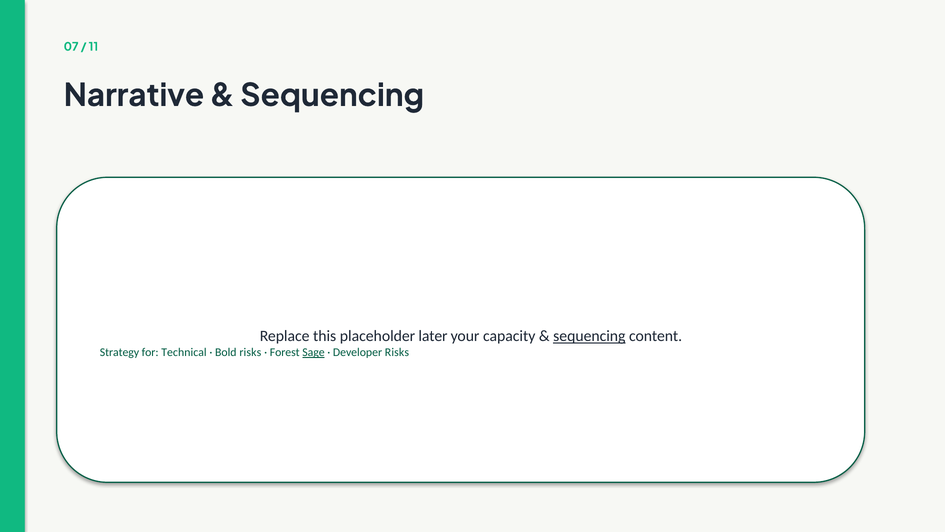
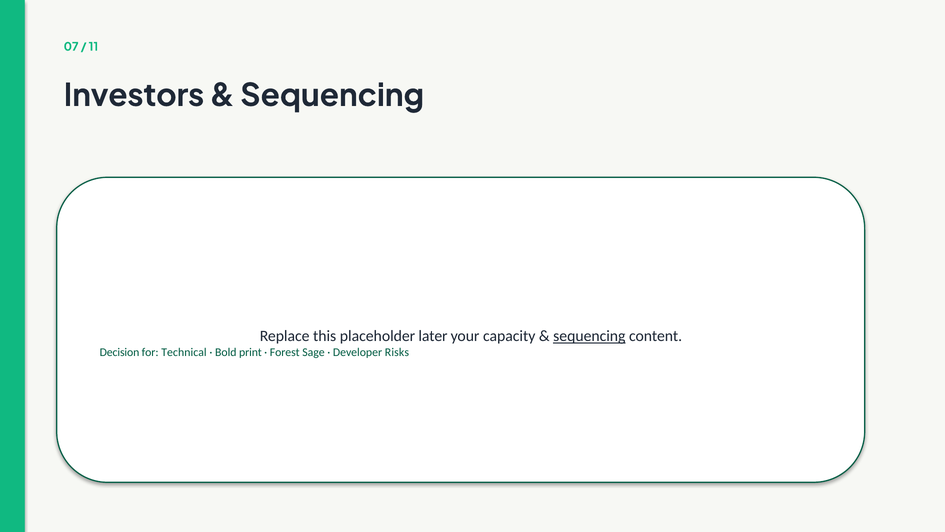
Narrative: Narrative -> Investors
Strategy: Strategy -> Decision
Bold risks: risks -> print
Sage underline: present -> none
